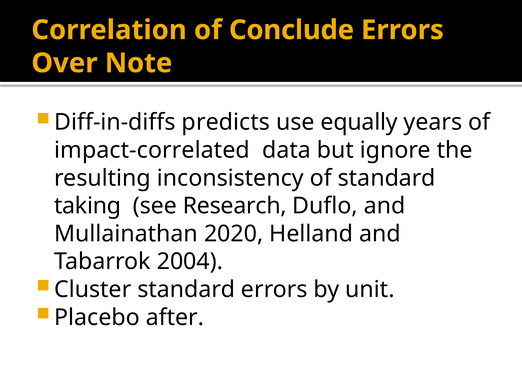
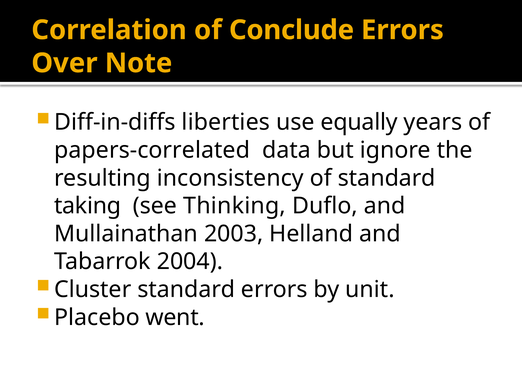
predicts: predicts -> liberties
impact-correlated: impact-correlated -> papers-correlated
Research: Research -> Thinking
2020: 2020 -> 2003
after: after -> went
